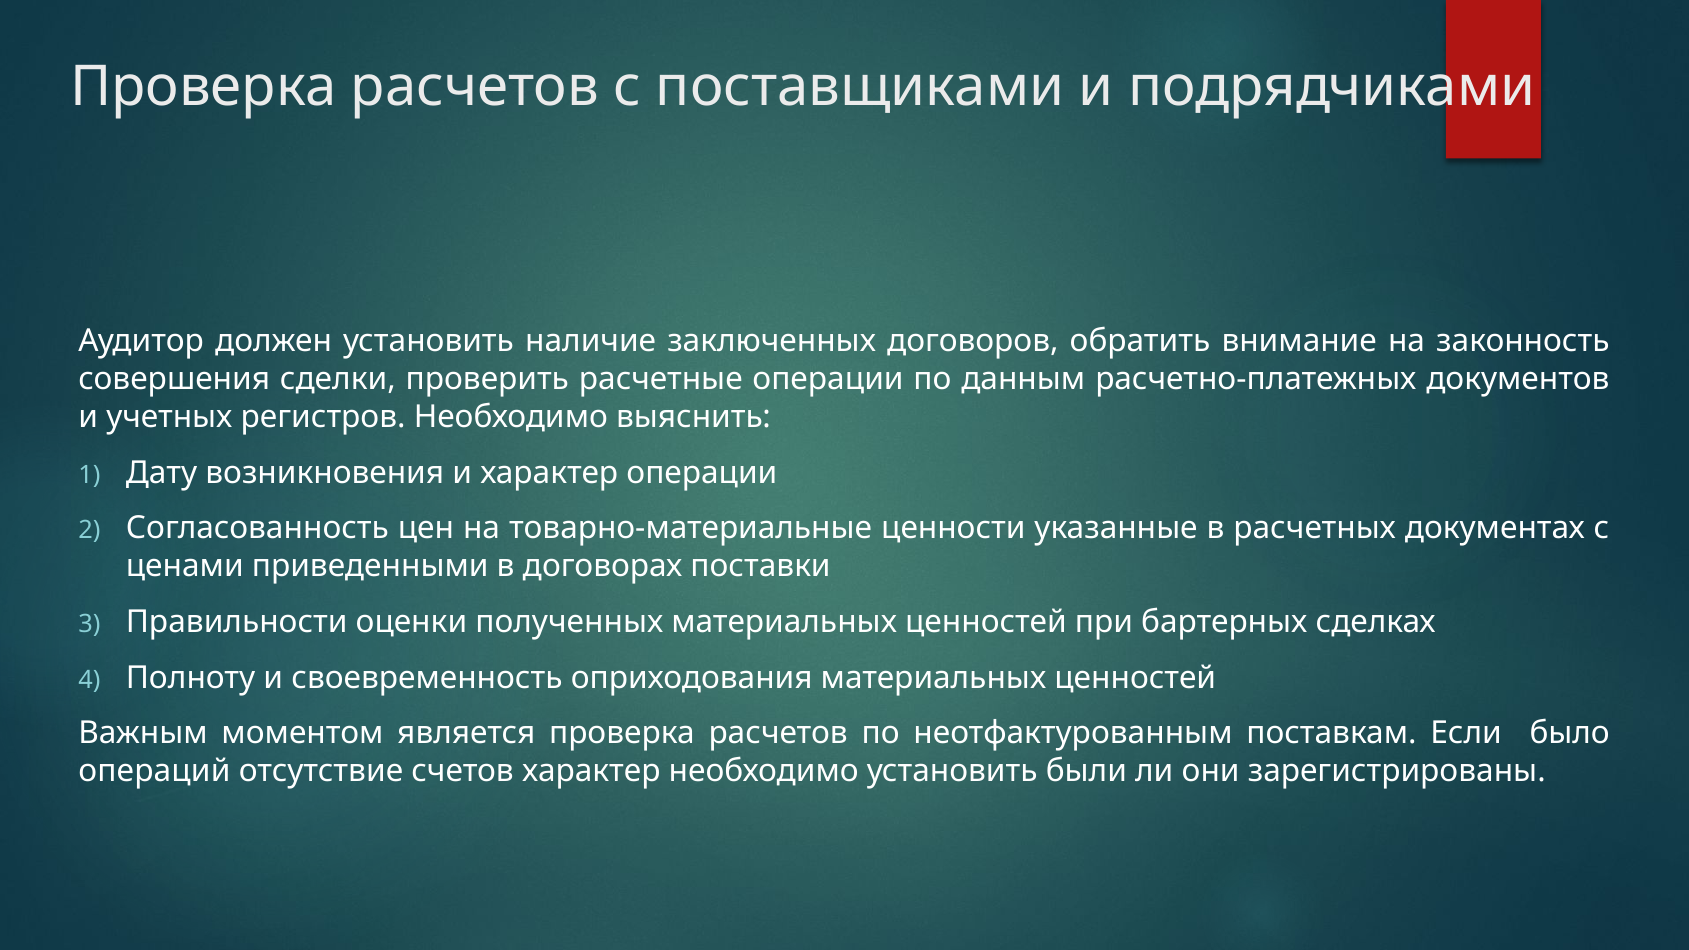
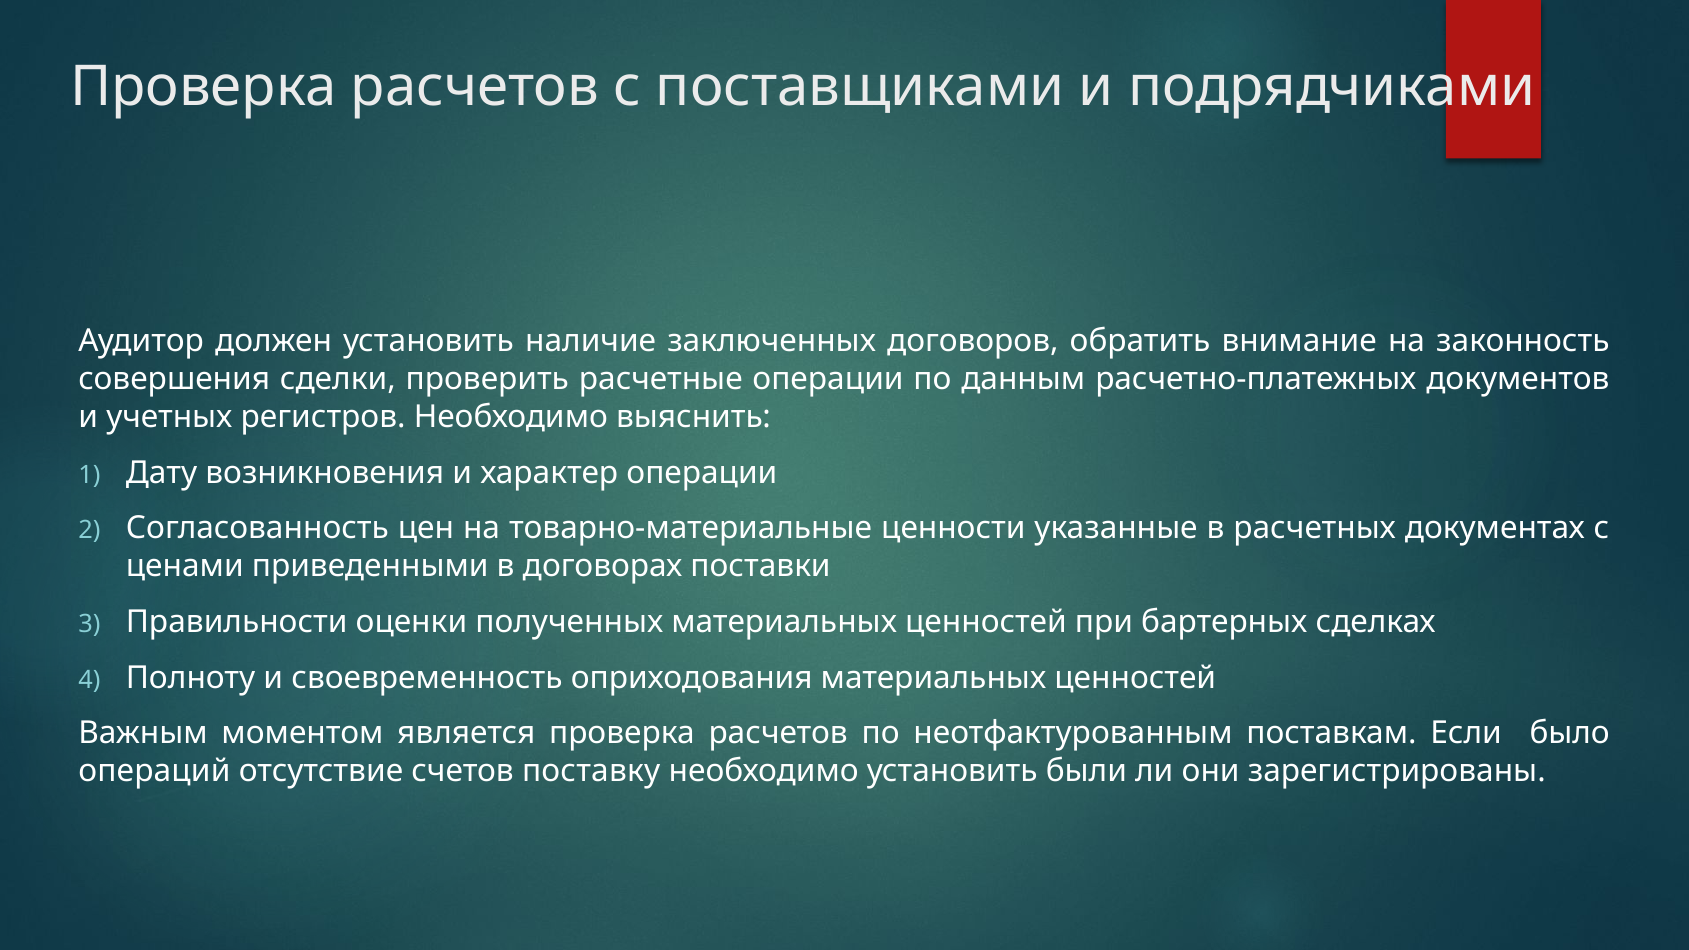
счетов характер: характер -> поставку
